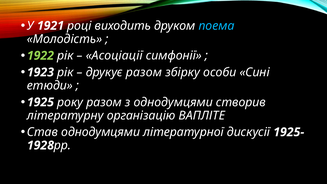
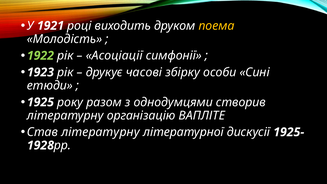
поема colour: light blue -> yellow
друкує разом: разом -> часові
Став однодумцями: однодумцями -> літературну
